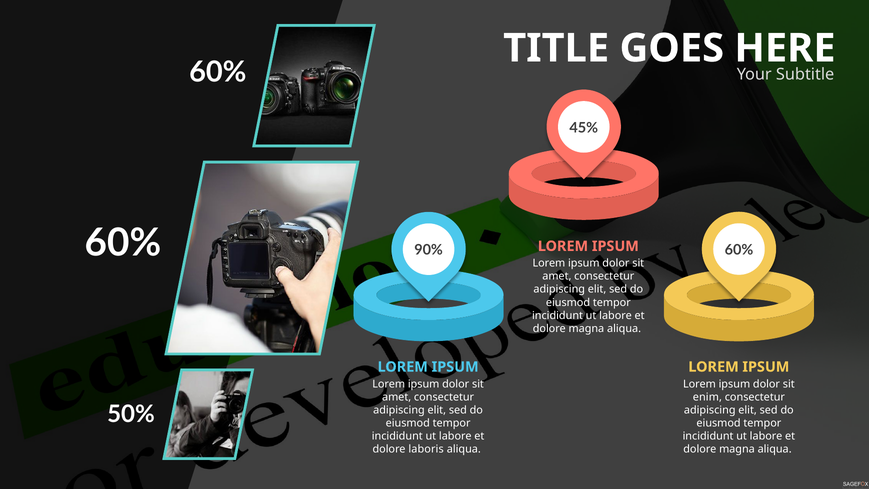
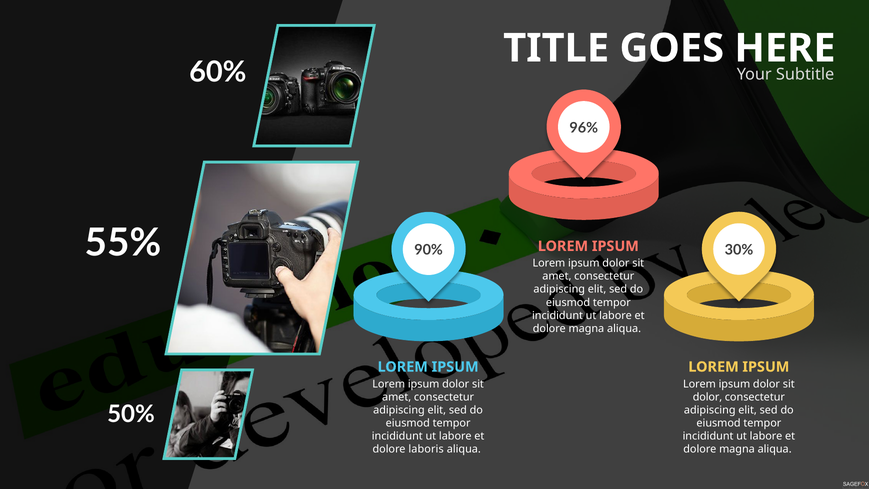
45%: 45% -> 96%
60% at (123, 243): 60% -> 55%
60% at (739, 250): 60% -> 30%
enim at (707, 397): enim -> dolor
